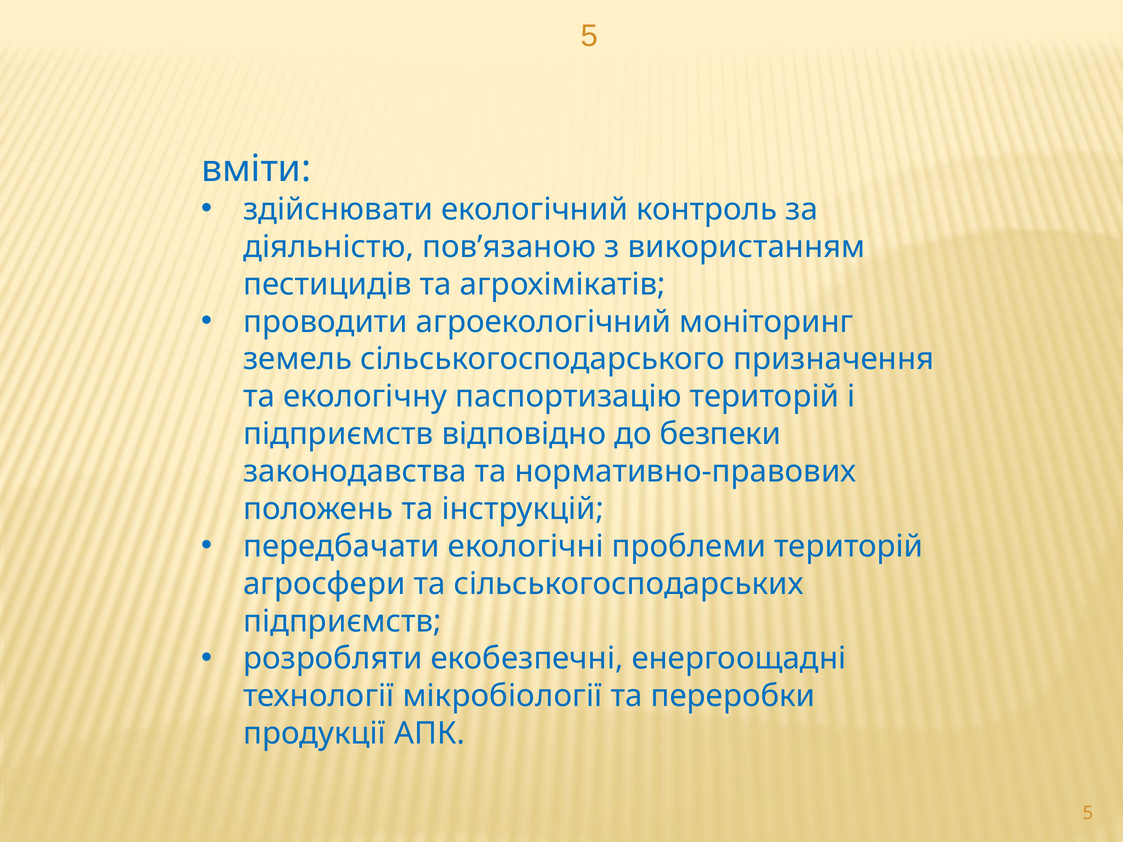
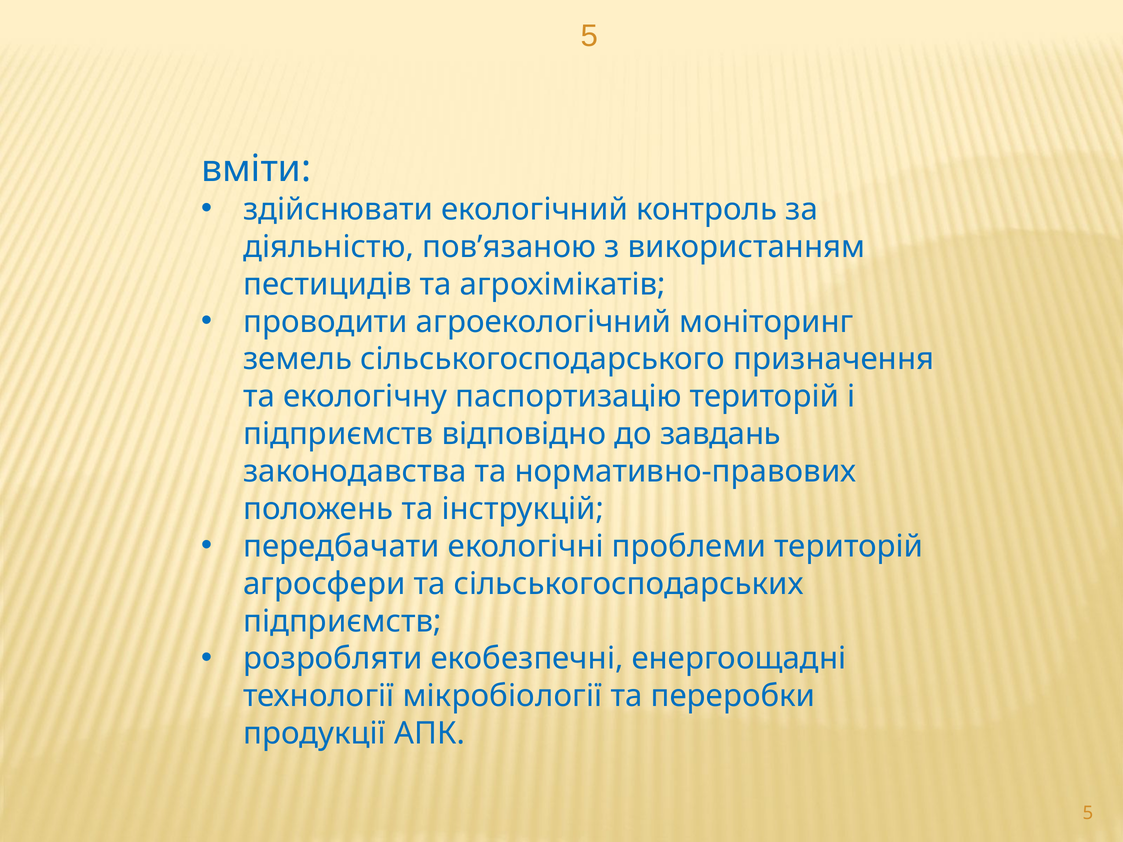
безпеки: безпеки -> завдань
